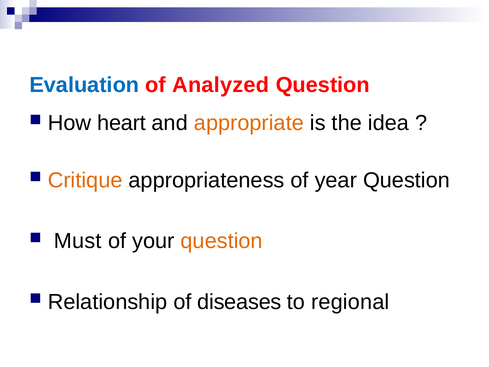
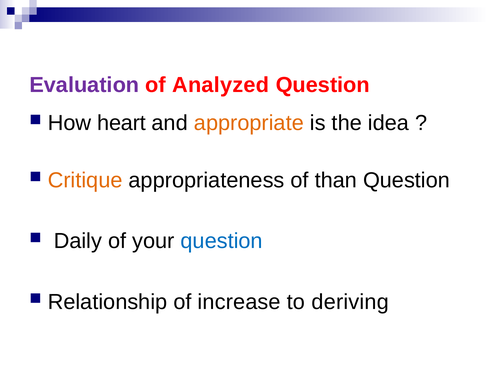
Evaluation colour: blue -> purple
year: year -> than
Must: Must -> Daily
question at (222, 241) colour: orange -> blue
diseases: diseases -> increase
regional: regional -> deriving
